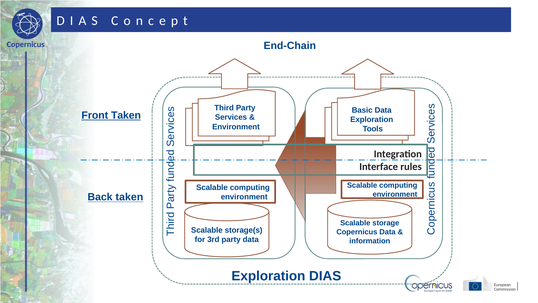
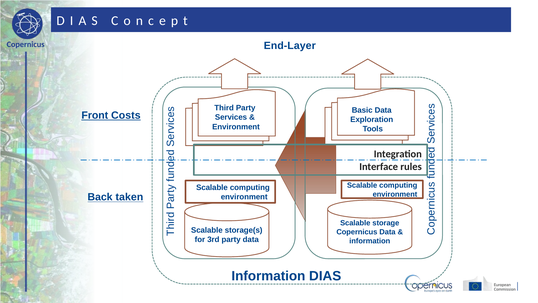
End-Chain: End-Chain -> End-Layer
Front Taken: Taken -> Costs
Exploration at (268, 276): Exploration -> Information
